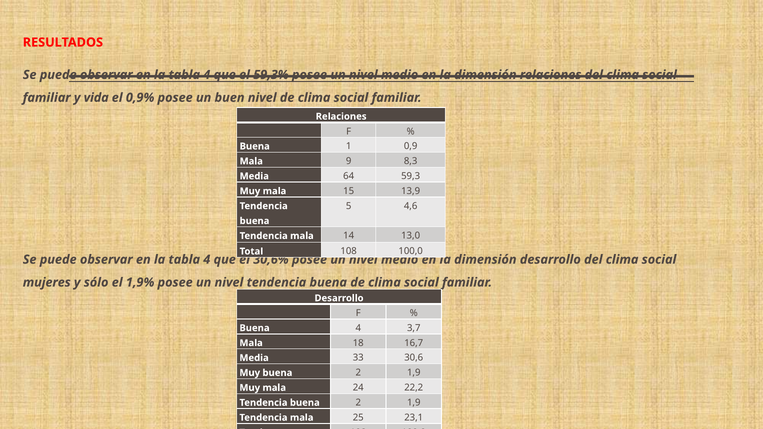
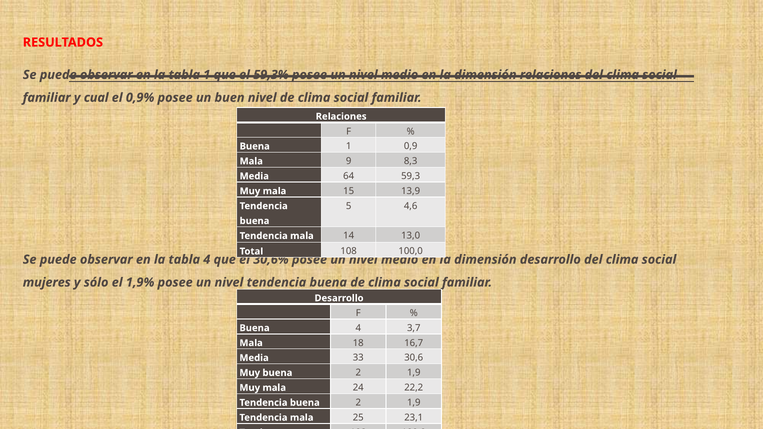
4 at (207, 75): 4 -> 1
vida: vida -> cual
